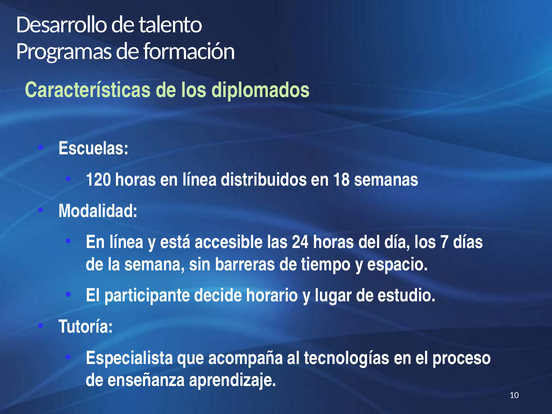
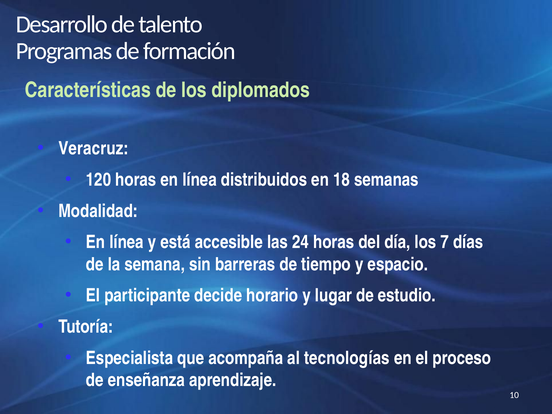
Escuelas: Escuelas -> Veracruz
